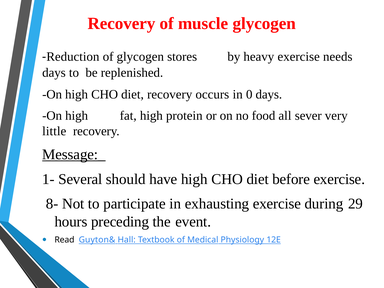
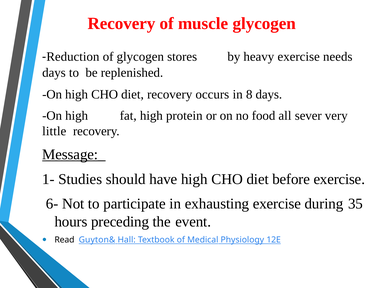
0: 0 -> 8
Several: Several -> Studies
8-: 8- -> 6-
29: 29 -> 35
